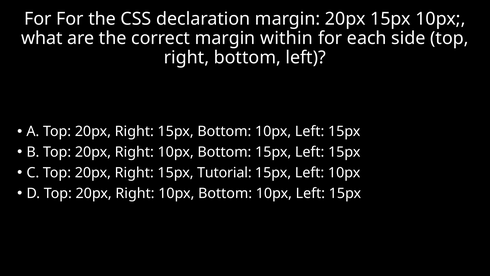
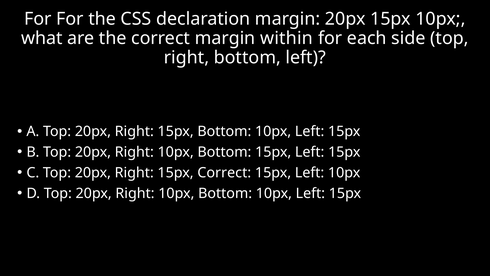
15px Tutorial: Tutorial -> Correct
